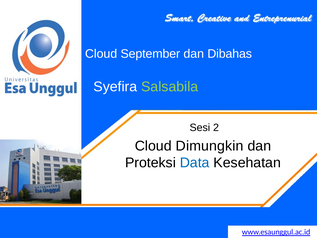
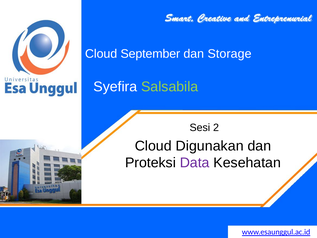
Dibahas: Dibahas -> Storage
Dimungkin: Dimungkin -> Digunakan
Data colour: blue -> purple
